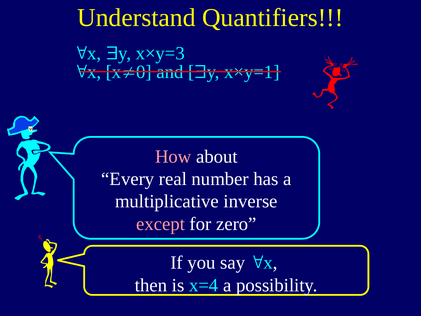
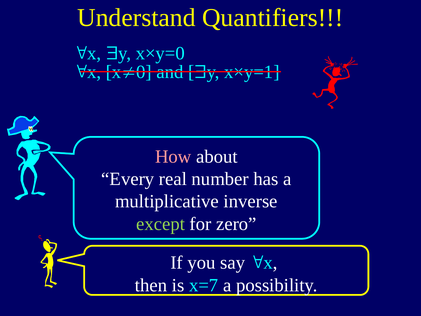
x×y=3: x×y=3 -> x×y=0
except colour: pink -> light green
x=4: x=4 -> x=7
